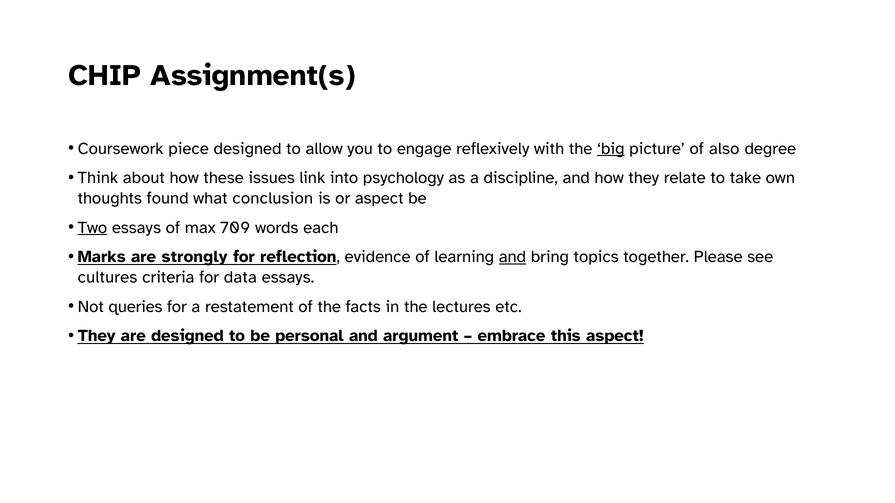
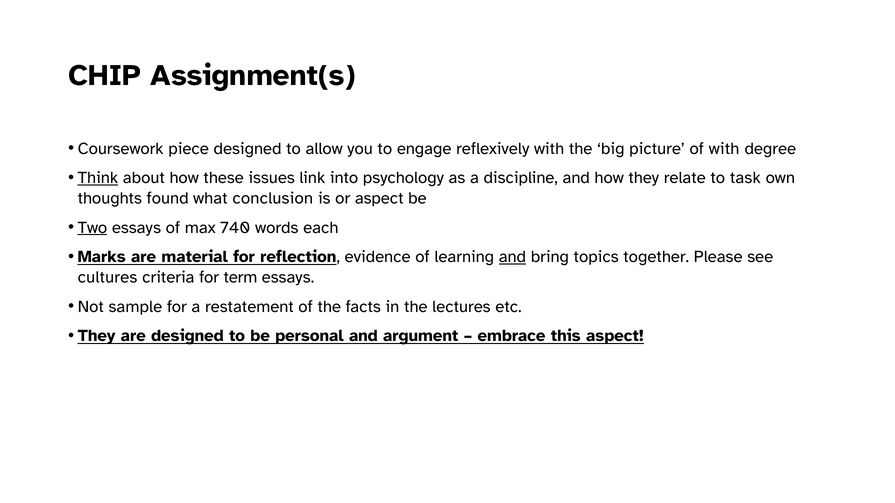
big underline: present -> none
of also: also -> with
Think underline: none -> present
take: take -> task
709: 709 -> 740
strongly: strongly -> material
data: data -> term
queries: queries -> sample
